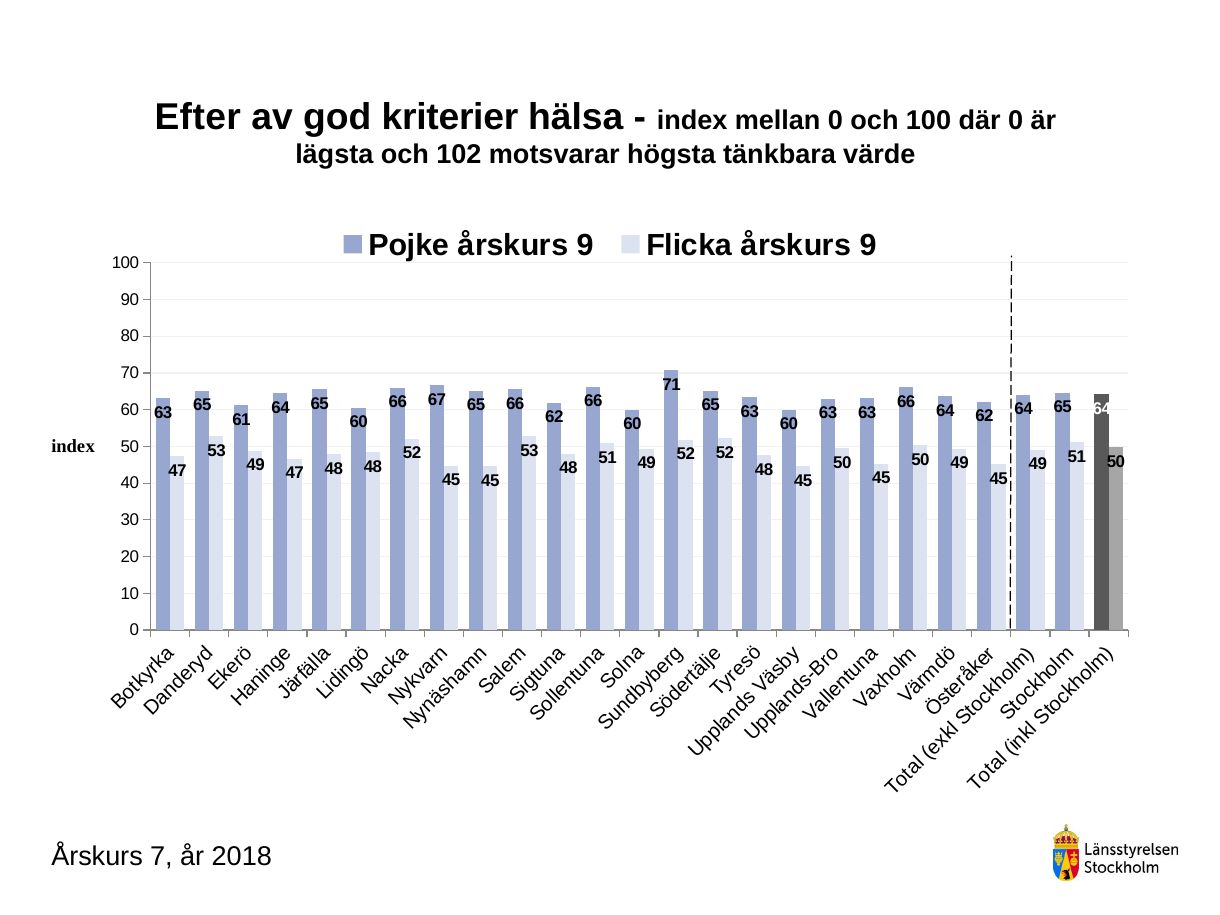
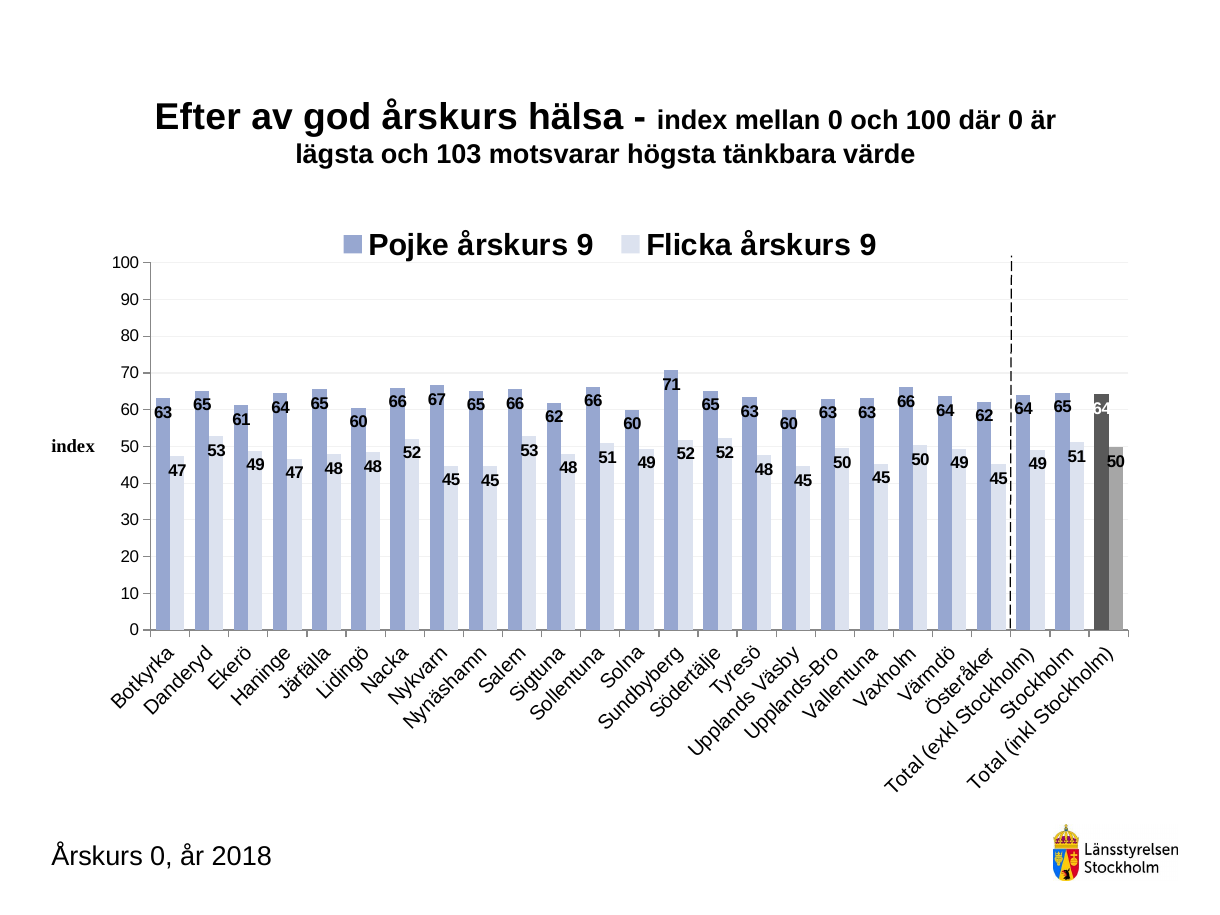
god kriterier: kriterier -> årskurs
102: 102 -> 103
Årskurs 7: 7 -> 0
